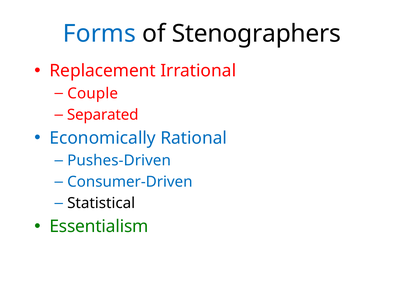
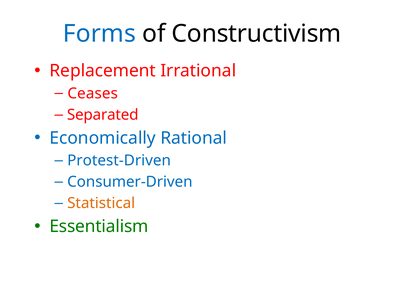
Stenographers: Stenographers -> Constructivism
Couple: Couple -> Ceases
Pushes-Driven: Pushes-Driven -> Protest-Driven
Statistical colour: black -> orange
